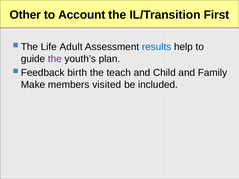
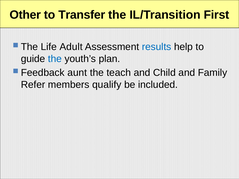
Account: Account -> Transfer
the at (55, 59) colour: purple -> blue
birth: birth -> aunt
Make: Make -> Refer
visited: visited -> qualify
